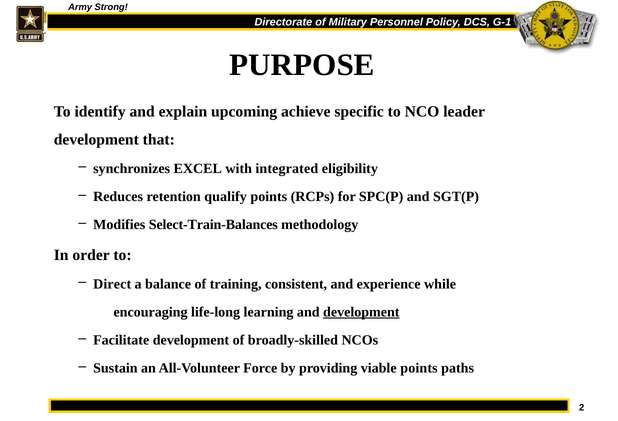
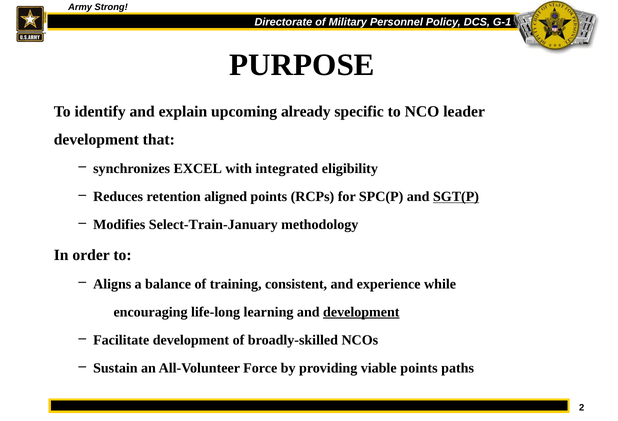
achieve: achieve -> already
qualify: qualify -> aligned
SGT(P underline: none -> present
Select-Train-Balances: Select-Train-Balances -> Select-Train-January
Direct: Direct -> Aligns
